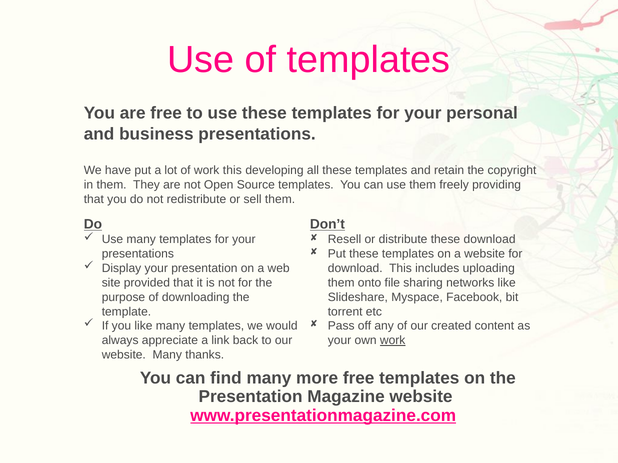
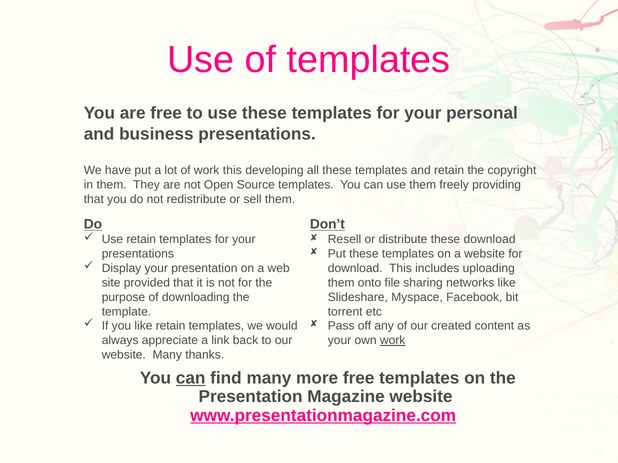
Use many: many -> retain
like many: many -> retain
can at (191, 379) underline: none -> present
